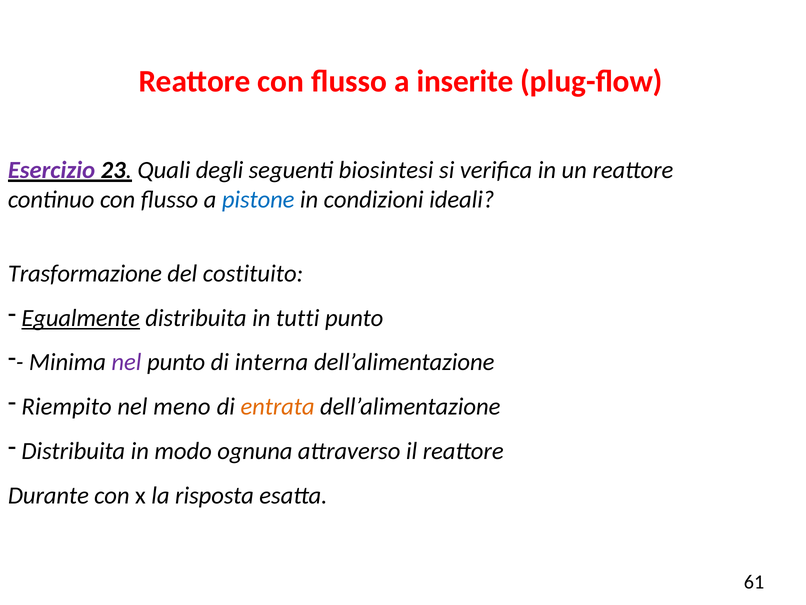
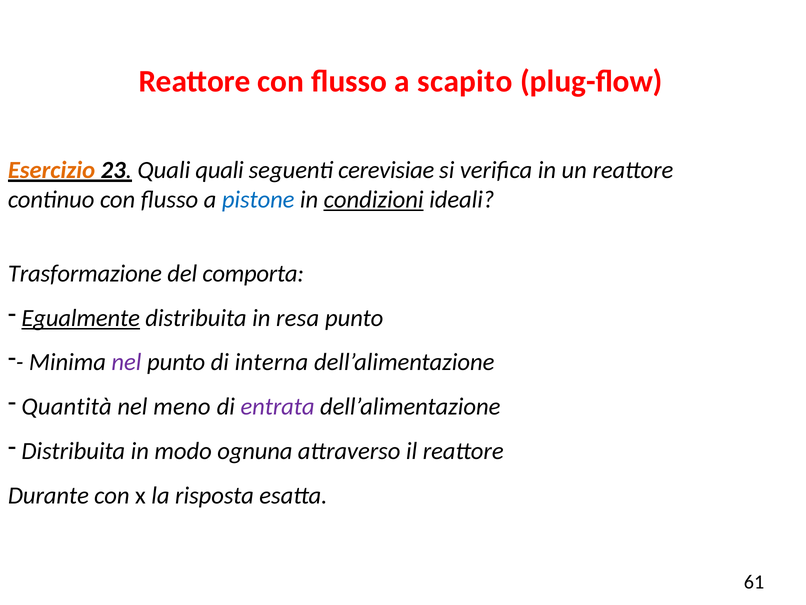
inserite: inserite -> scapito
Esercizio colour: purple -> orange
Quali degli: degli -> quali
biosintesi: biosintesi -> cerevisiae
condizioni underline: none -> present
costituito: costituito -> comporta
tutti: tutti -> resa
Riempito: Riempito -> Quantità
entrata colour: orange -> purple
